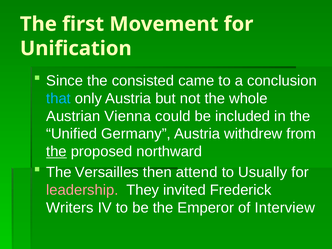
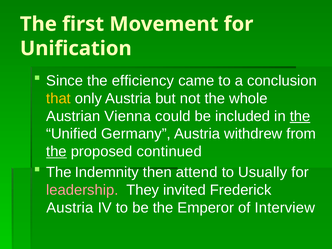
consisted: consisted -> efficiency
that colour: light blue -> yellow
the at (300, 116) underline: none -> present
northward: northward -> continued
Versailles: Versailles -> Indemnity
Writers at (70, 208): Writers -> Austria
